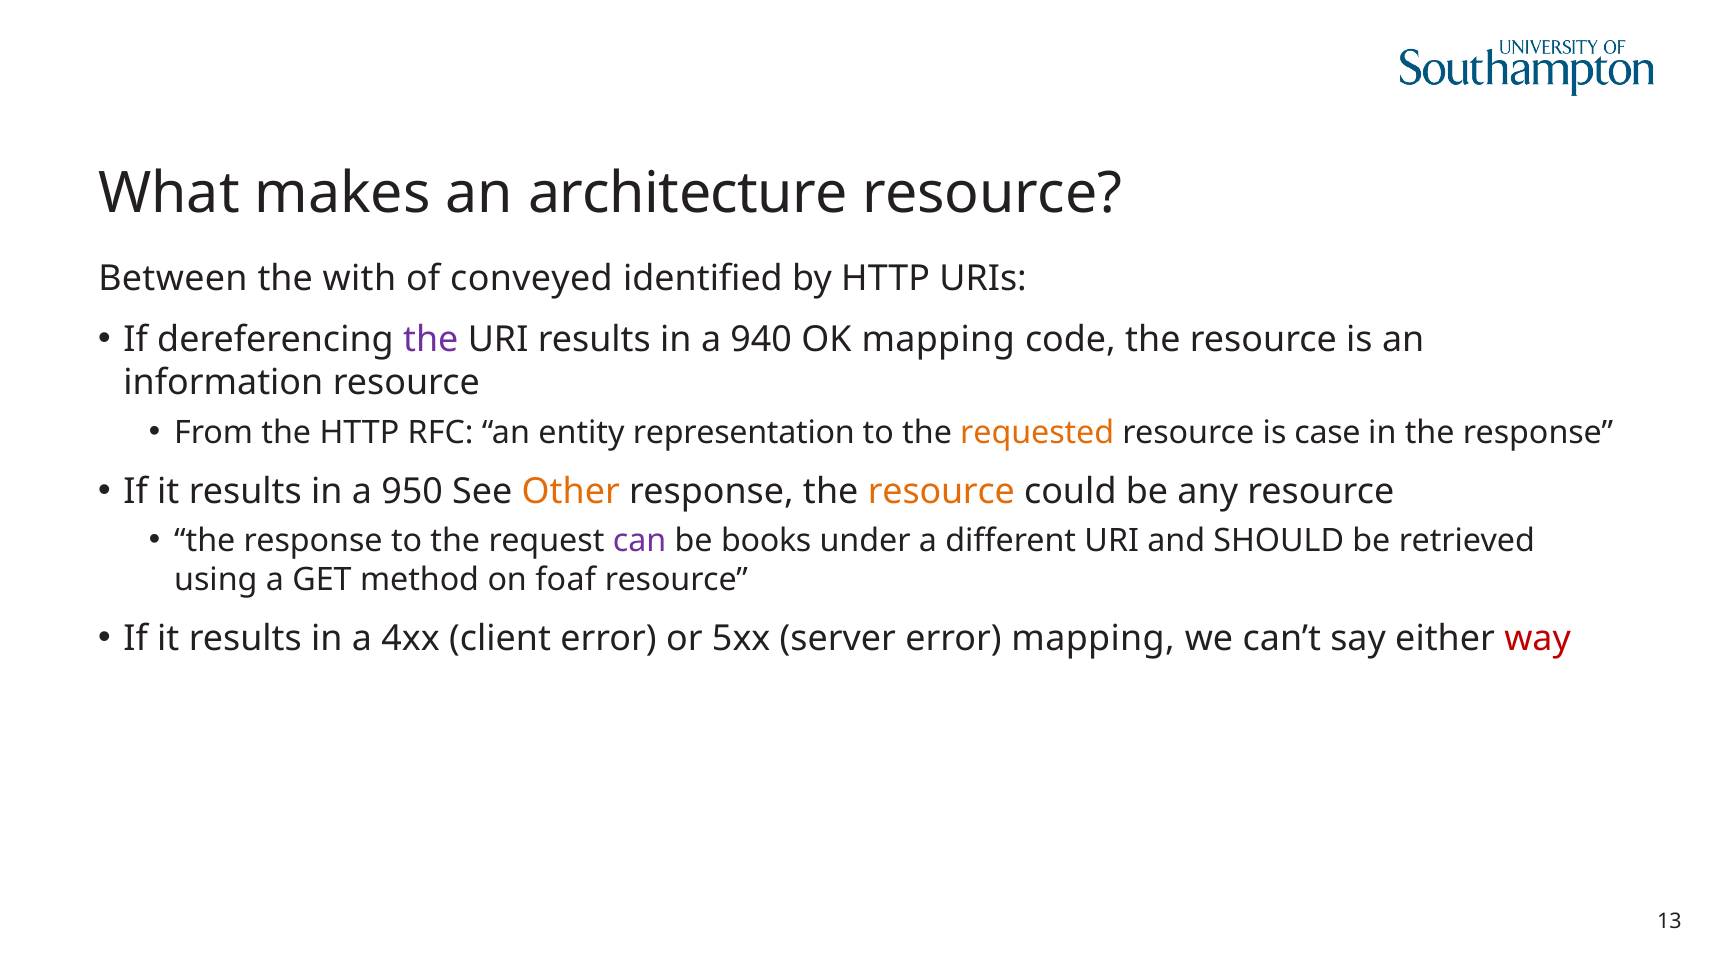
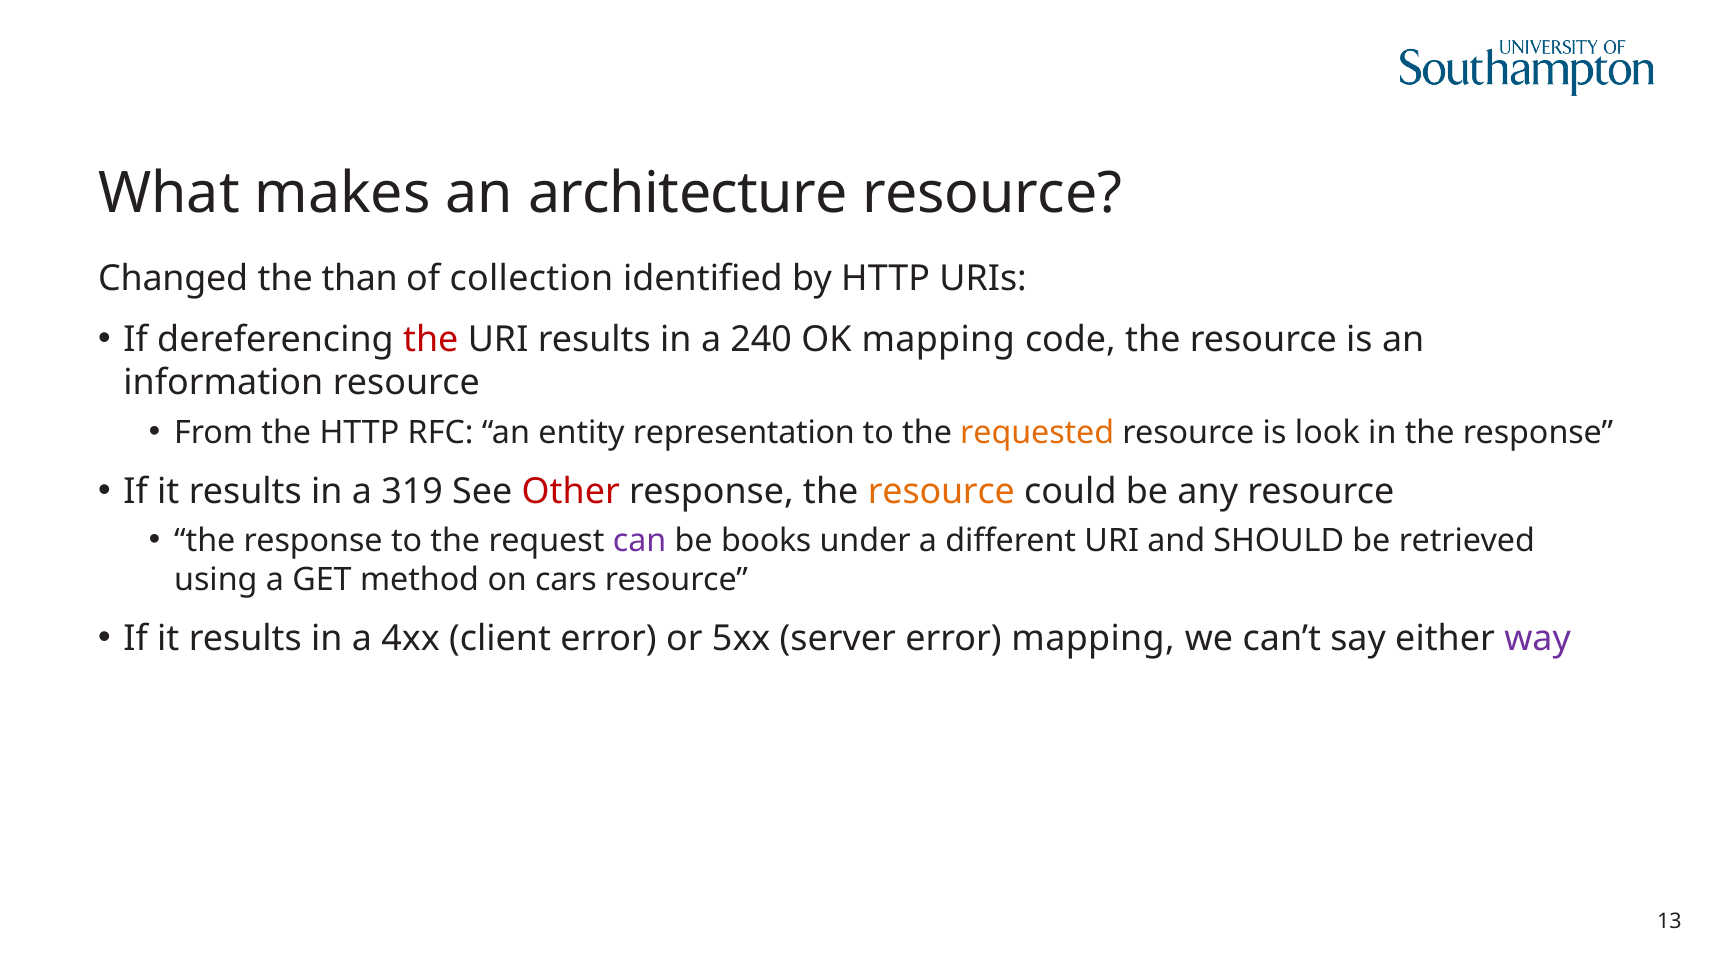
Between: Between -> Changed
with: with -> than
conveyed: conveyed -> collection
the at (431, 340) colour: purple -> red
940: 940 -> 240
case: case -> look
950: 950 -> 319
Other colour: orange -> red
foaf: foaf -> cars
way colour: red -> purple
